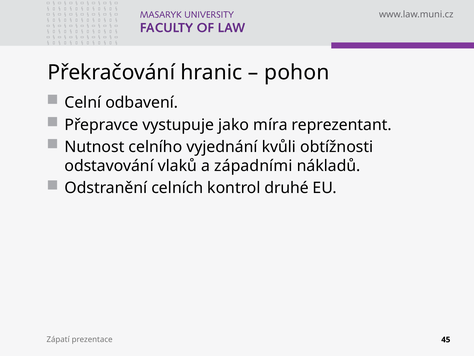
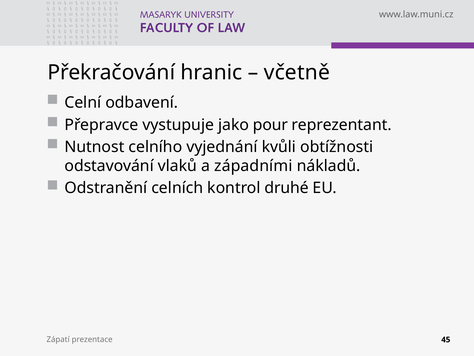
pohon: pohon -> včetně
míra: míra -> pour
